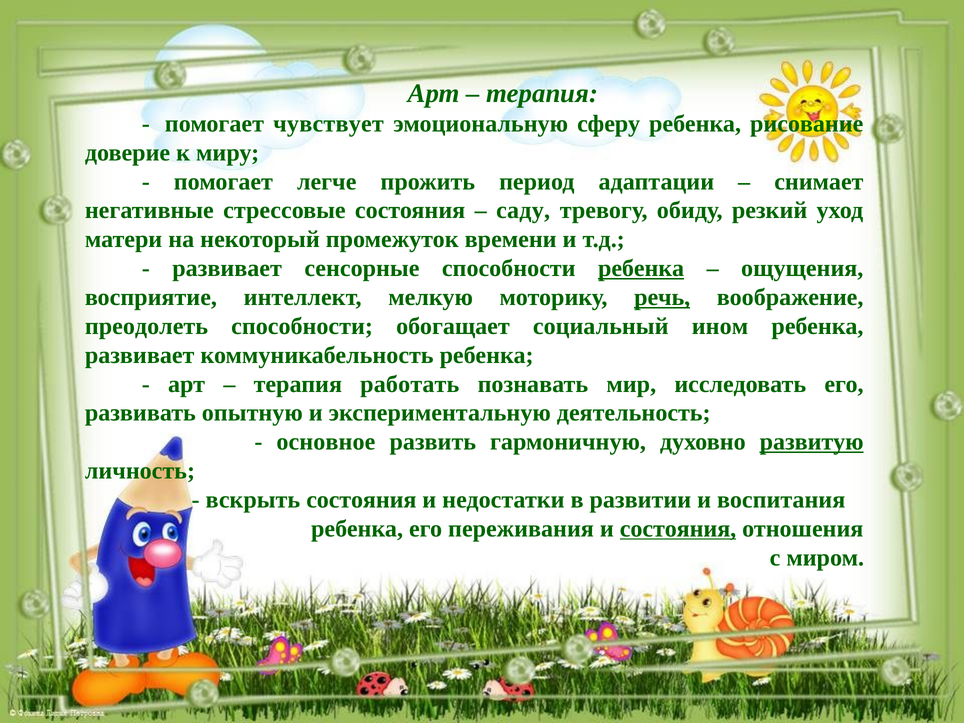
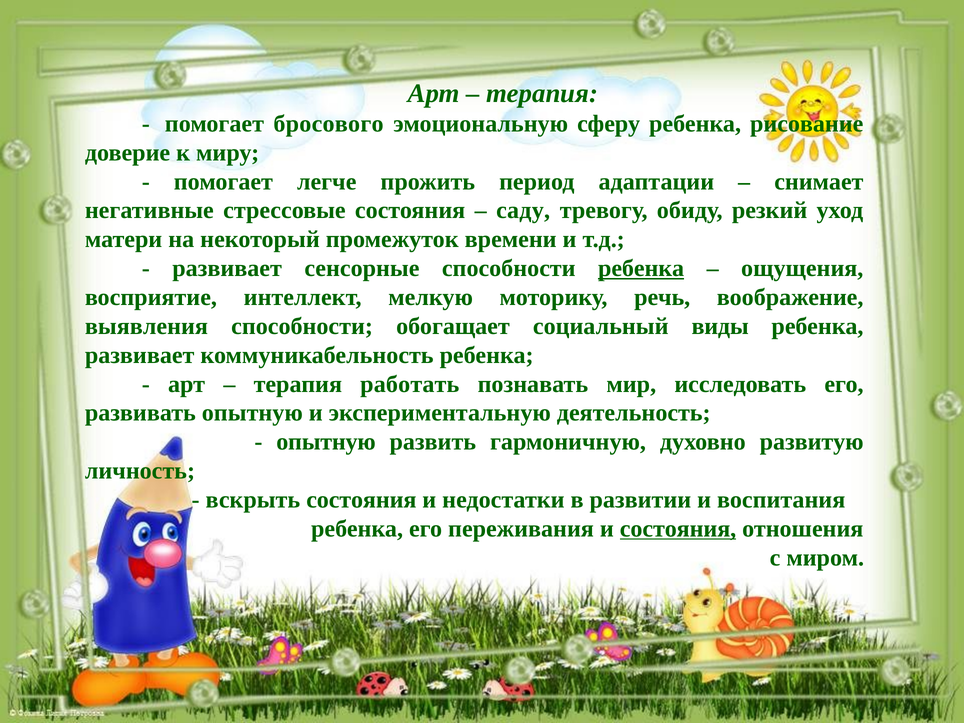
чувствует: чувствует -> бросового
речь underline: present -> none
преодолеть: преодолеть -> выявления
ином: ином -> виды
основное at (326, 442): основное -> опытную
развитую underline: present -> none
